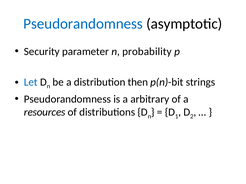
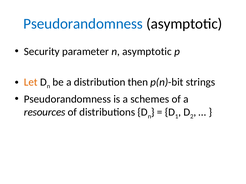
n probability: probability -> asymptotic
Let colour: blue -> orange
arbitrary: arbitrary -> schemes
